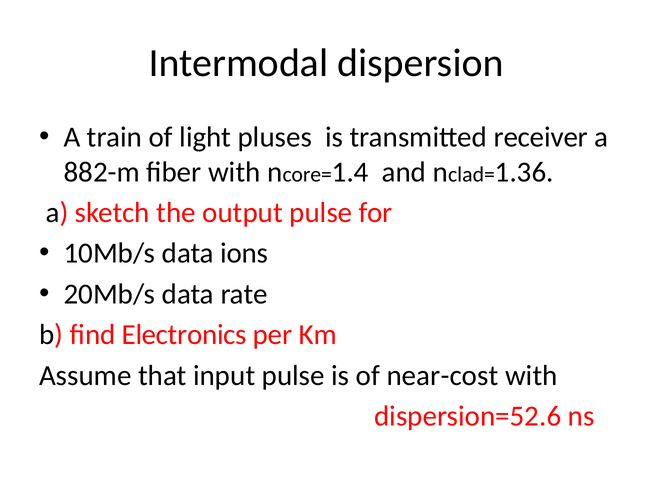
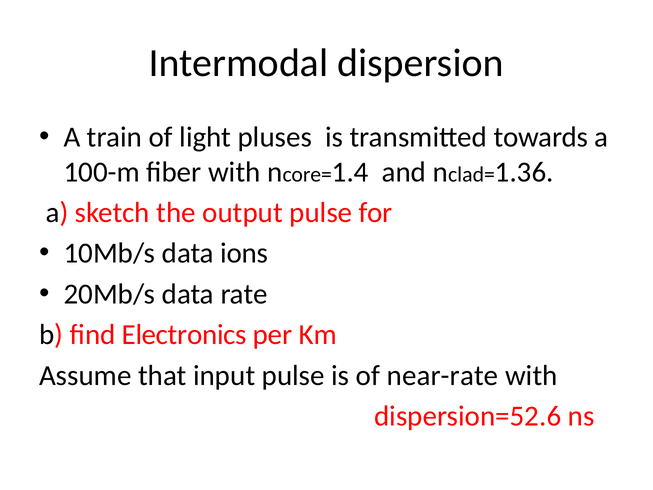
receiver: receiver -> towards
882-m: 882-m -> 100-m
near-cost: near-cost -> near-rate
